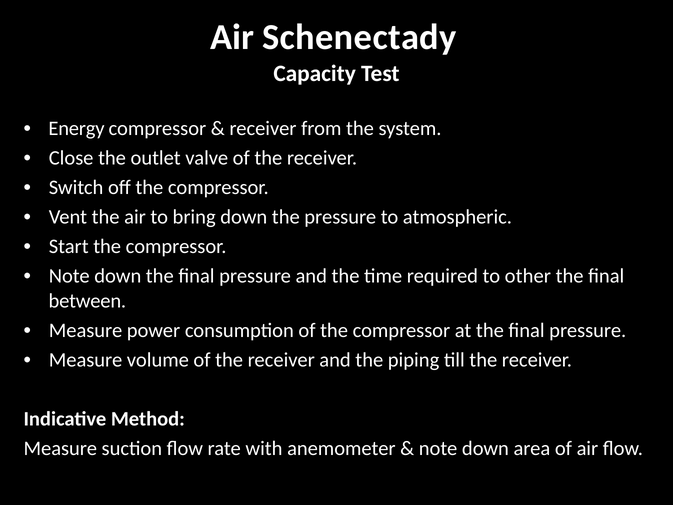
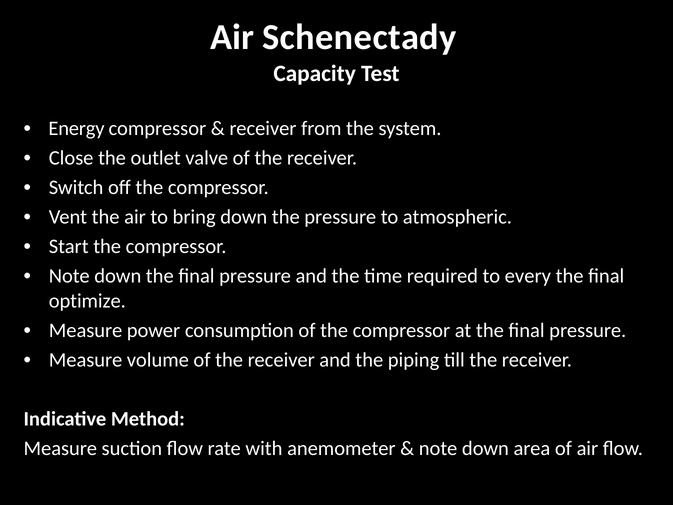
other: other -> every
between: between -> optimize
